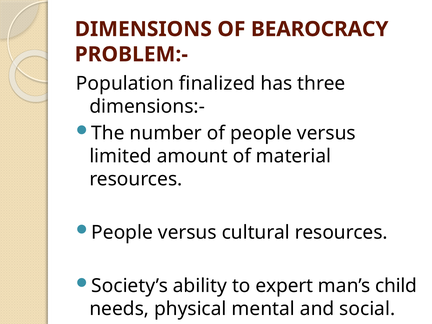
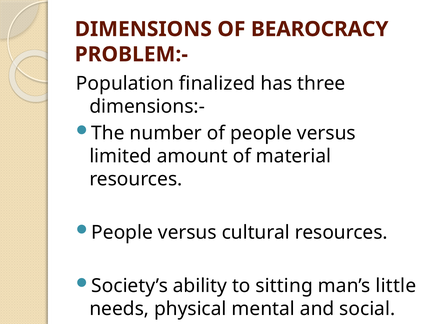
expert: expert -> sitting
child: child -> little
